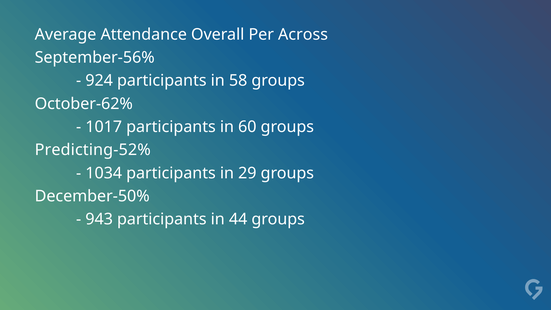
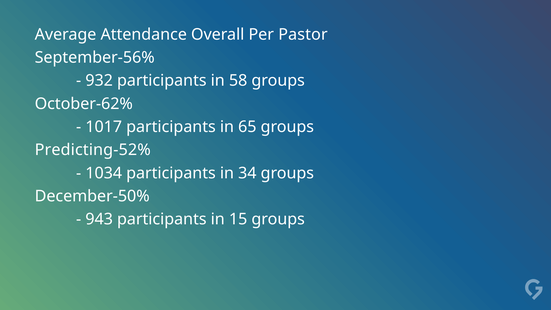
Across: Across -> Pastor
924: 924 -> 932
60: 60 -> 65
29: 29 -> 34
44: 44 -> 15
